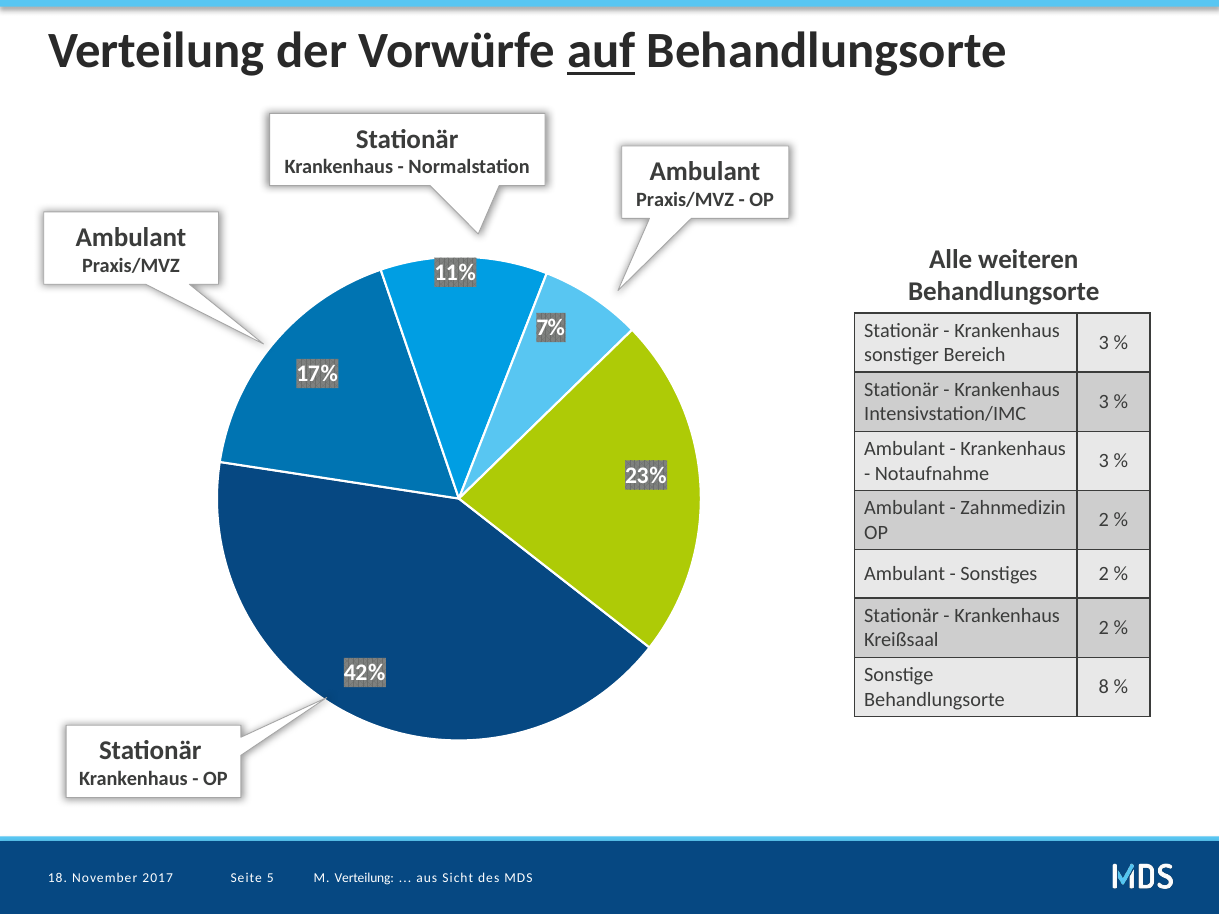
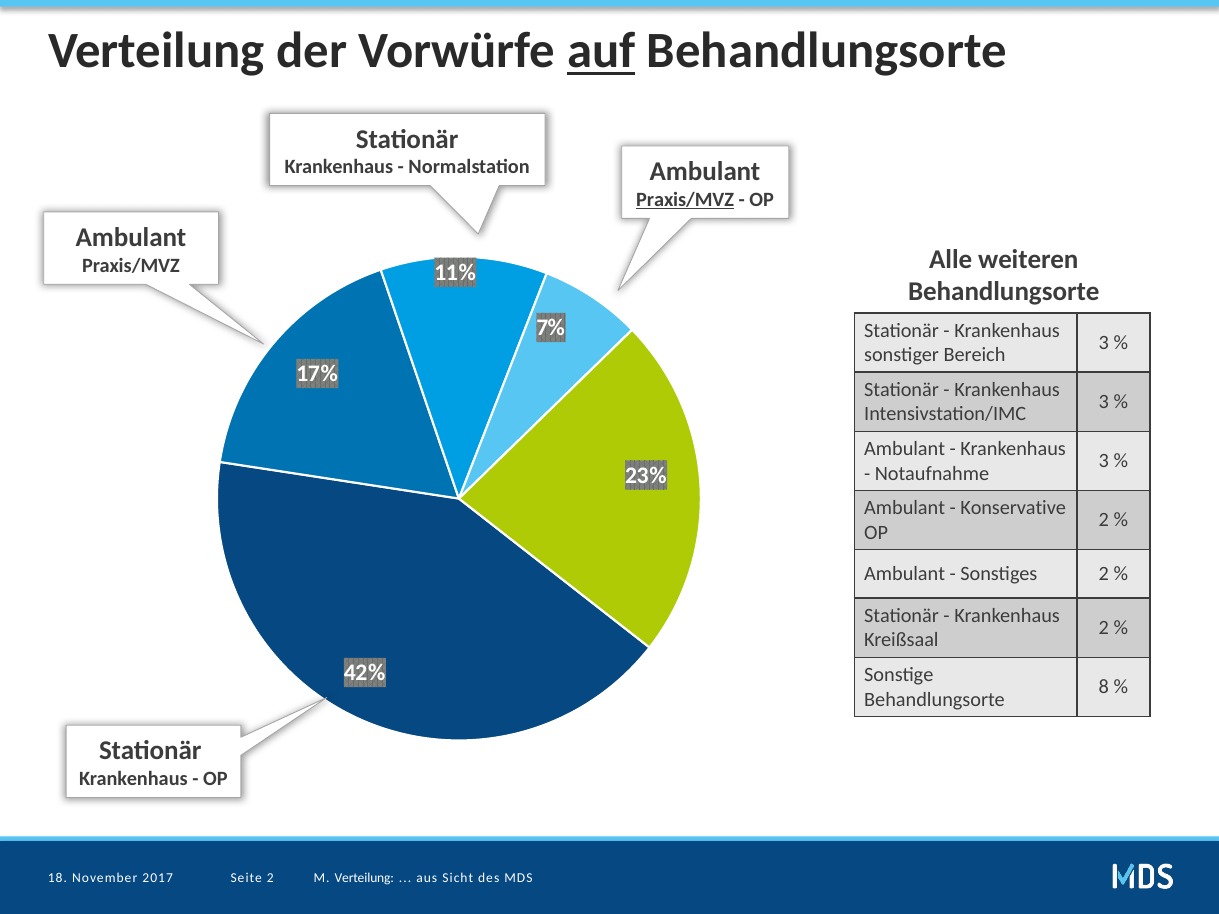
Praxis/MVZ at (685, 200) underline: none -> present
Zahnmedizin: Zahnmedizin -> Konservative
Seite 5: 5 -> 2
